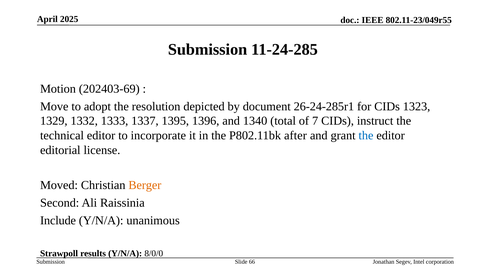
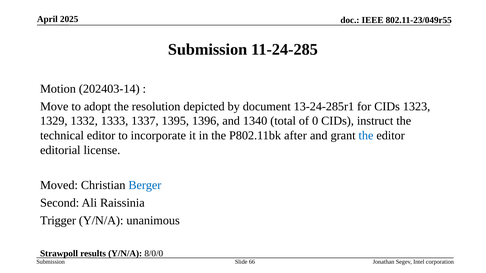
202403-69: 202403-69 -> 202403-14
26-24-285r1: 26-24-285r1 -> 13-24-285r1
7: 7 -> 0
Berger colour: orange -> blue
Include: Include -> Trigger
